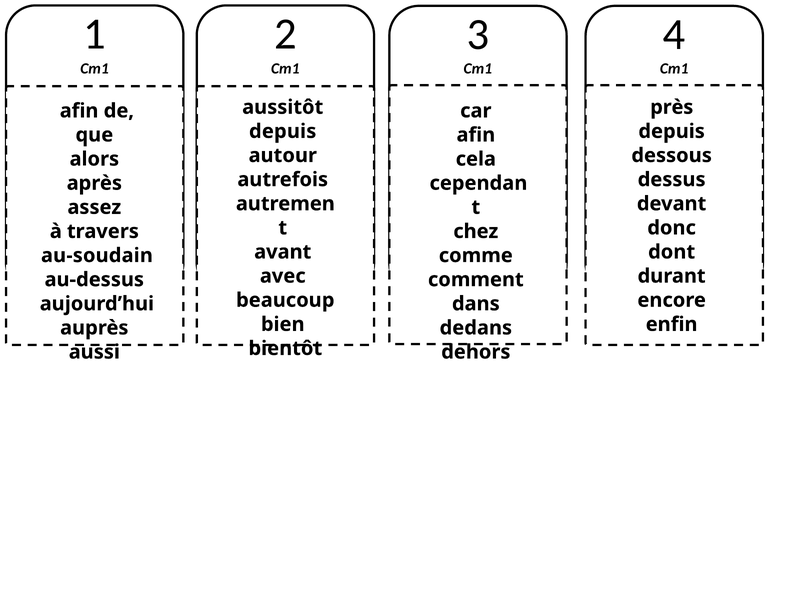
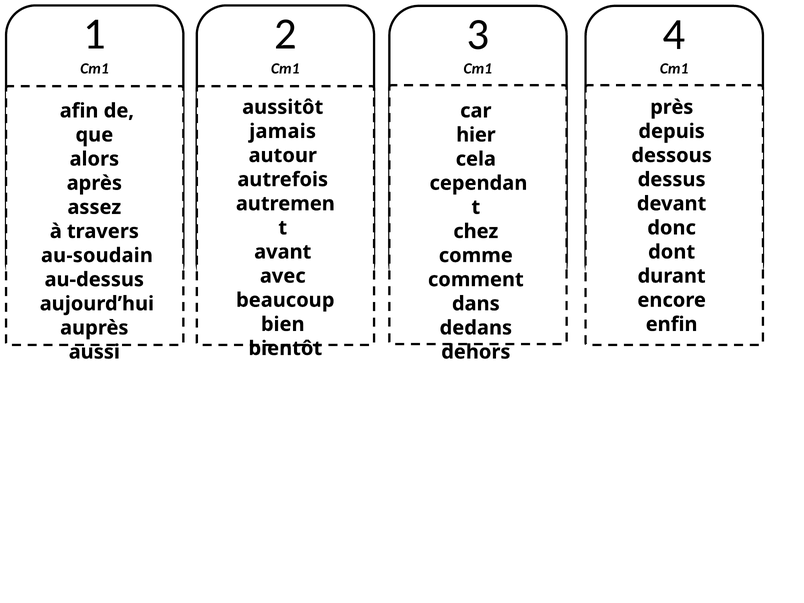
depuis at (283, 131): depuis -> jamais
afin at (476, 135): afin -> hier
